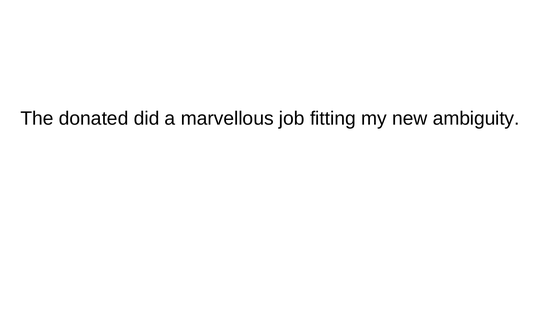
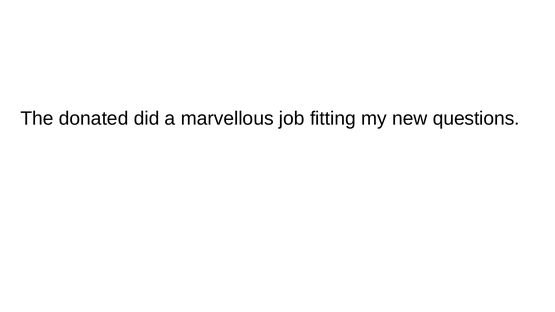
ambiguity: ambiguity -> questions
